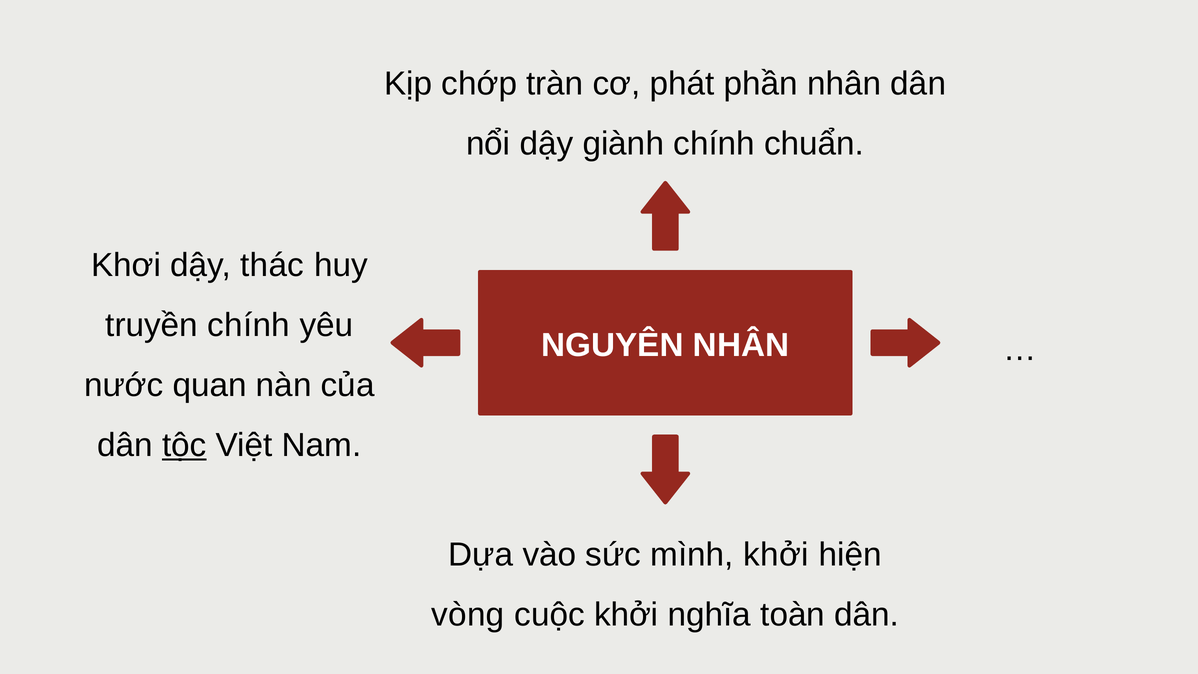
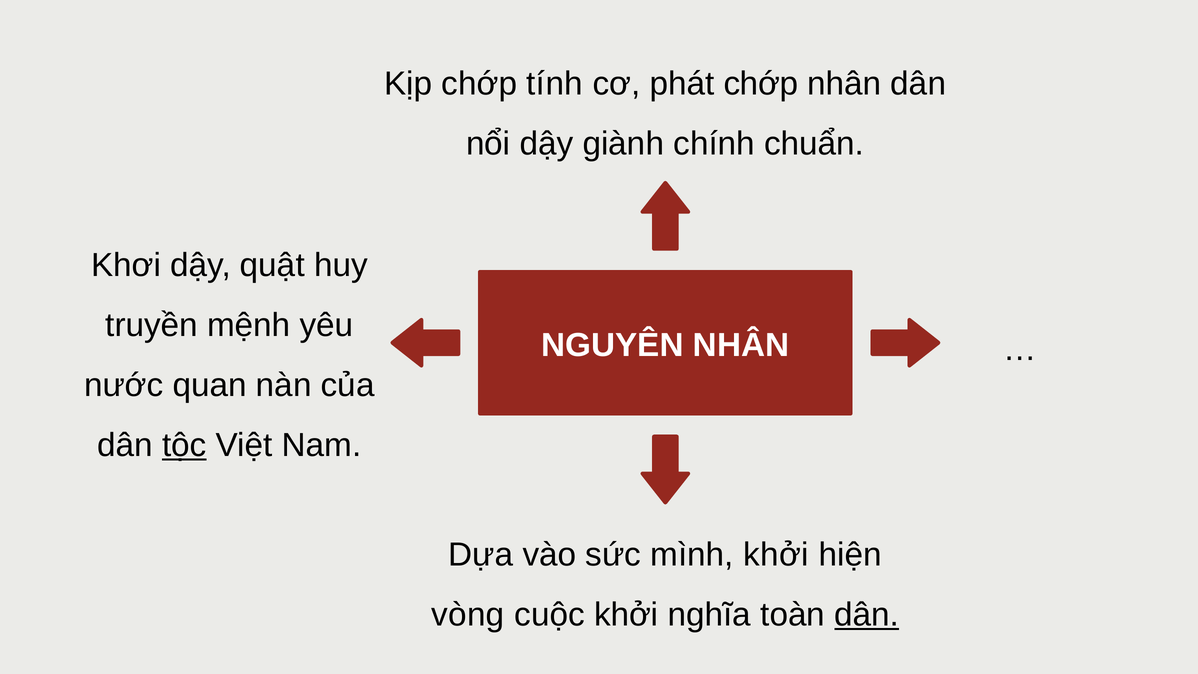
tràn: tràn -> tính
phát phần: phần -> chớp
thác: thác -> quật
truyền chính: chính -> mệnh
dân at (867, 615) underline: none -> present
